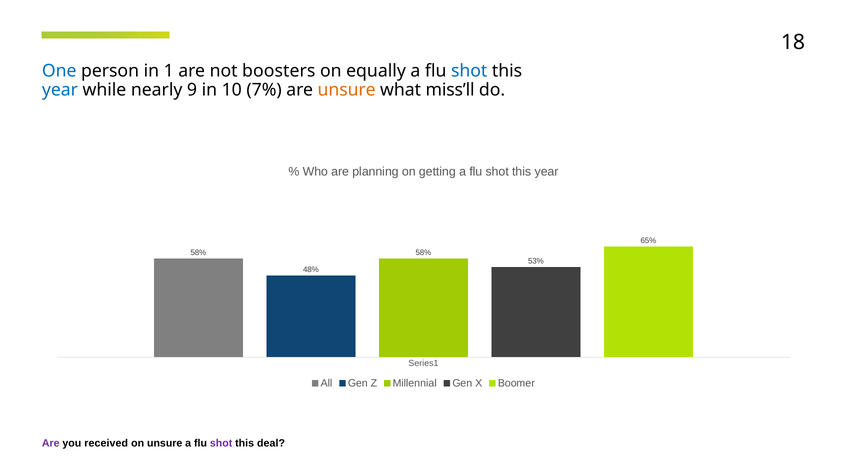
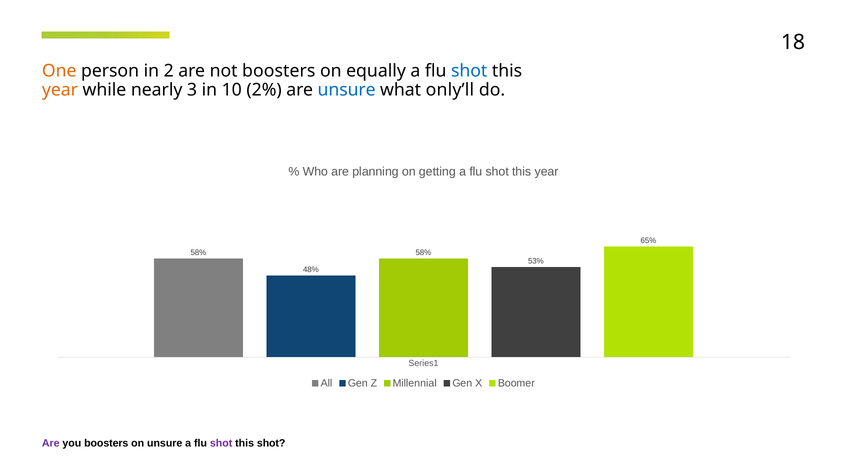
One colour: blue -> orange
1: 1 -> 2
year at (60, 90) colour: blue -> orange
9: 9 -> 3
7%: 7% -> 2%
unsure at (347, 90) colour: orange -> blue
miss’ll: miss’ll -> only’ll
you received: received -> boosters
this deal: deal -> shot
